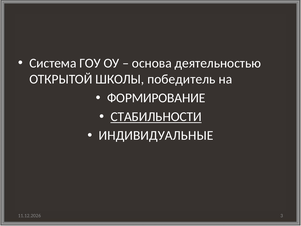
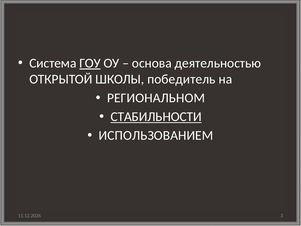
ГОУ underline: none -> present
ФОРМИРОВАНИЕ: ФОРМИРОВАНИЕ -> РЕГИОНАЛЬНОМ
ИНДИВИДУАЛЬНЫЕ: ИНДИВИДУАЛЬНЫЕ -> ИСПОЛЬЗОВАНИЕМ
